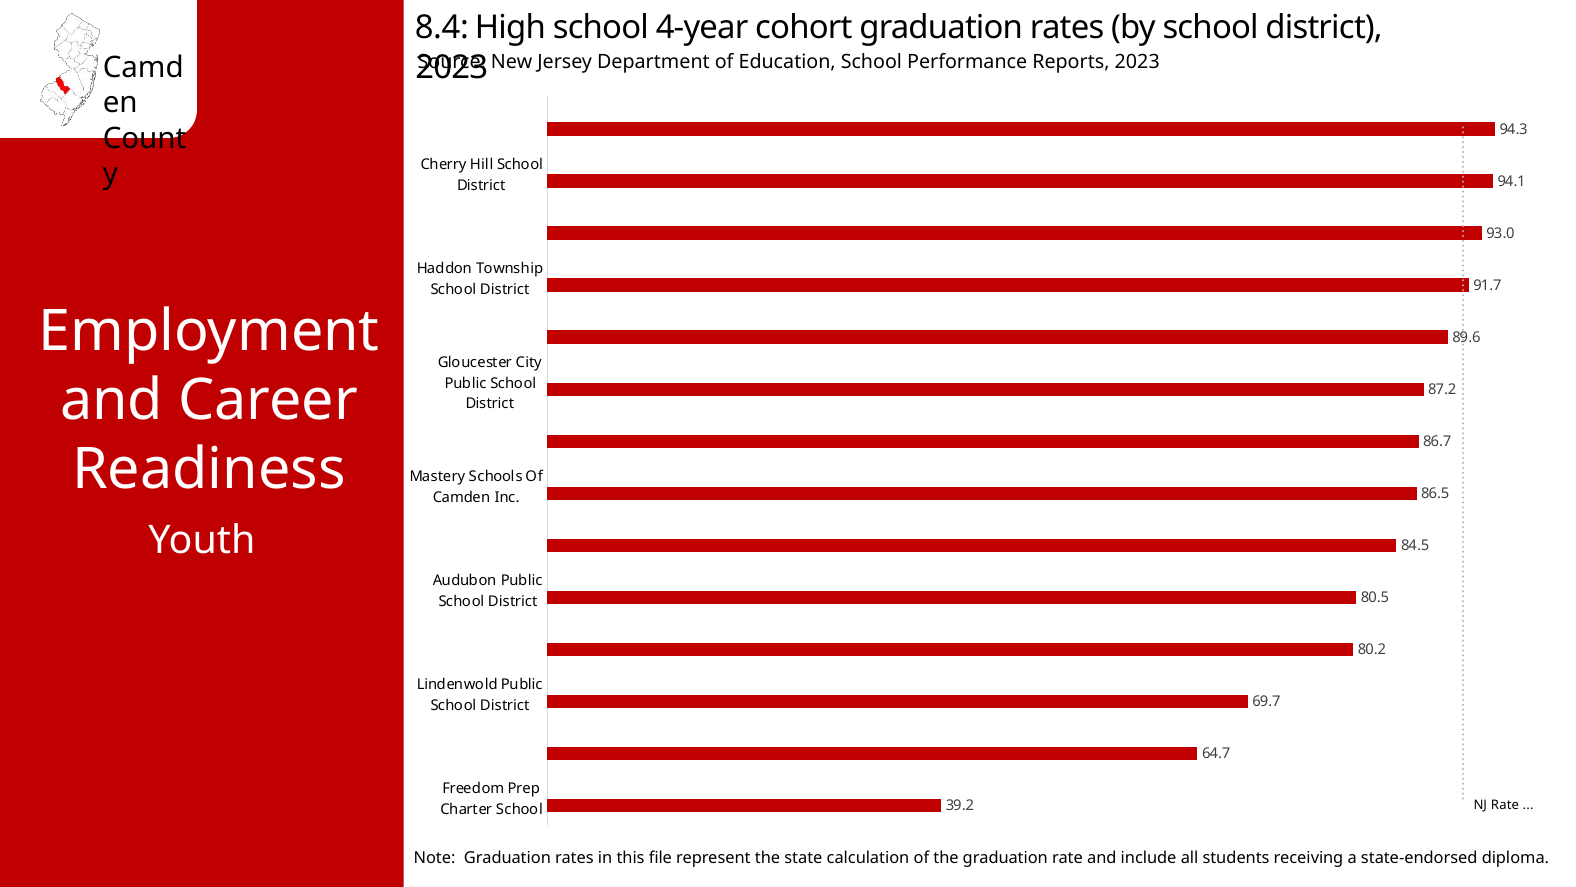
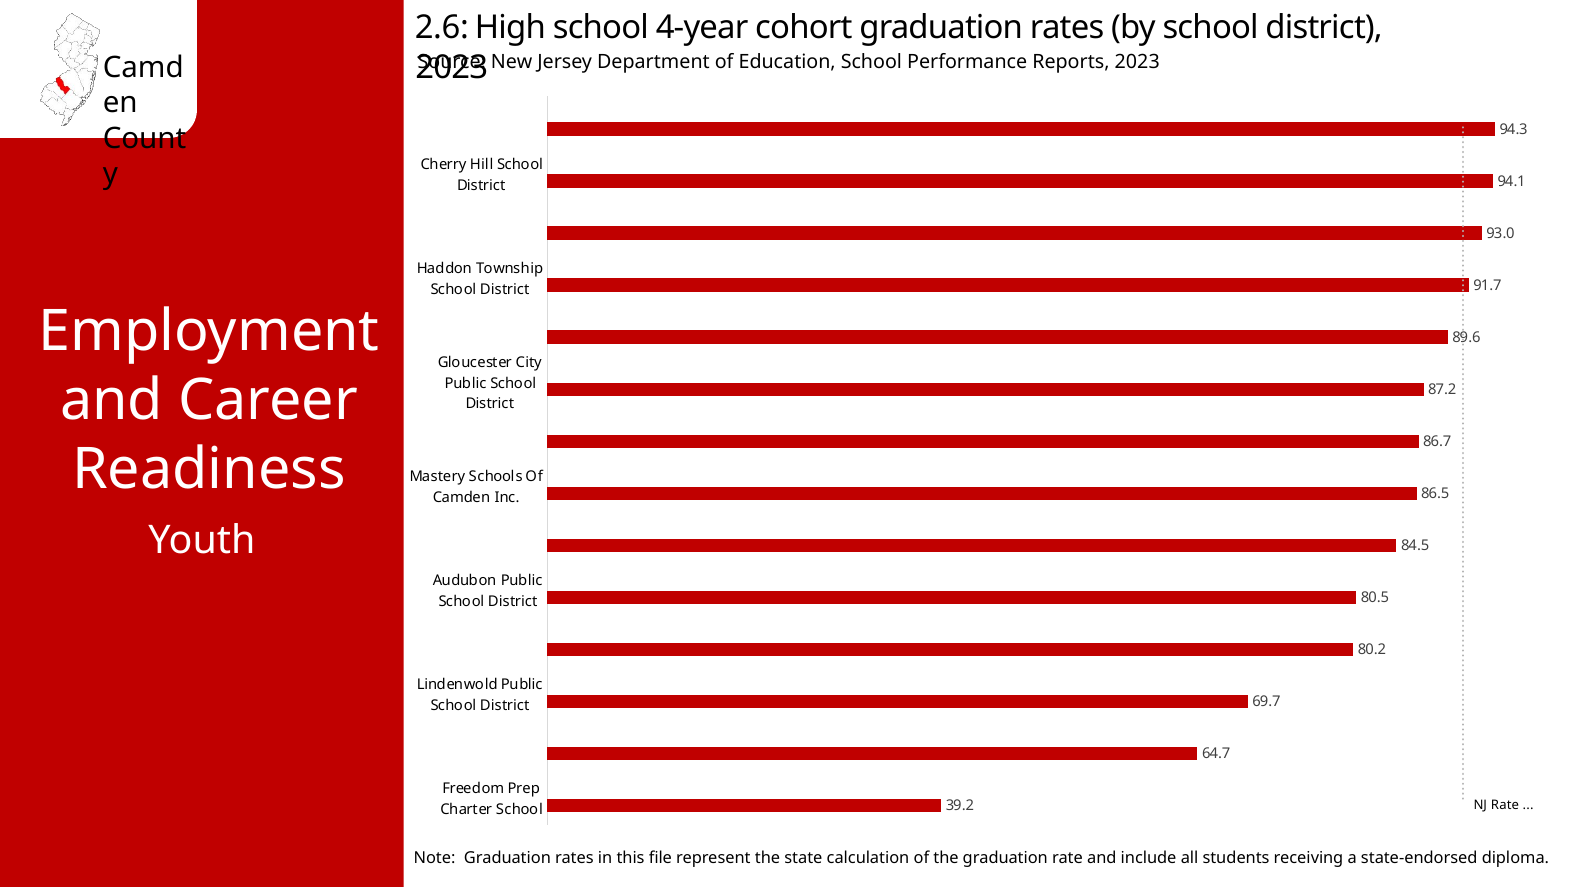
8.4: 8.4 -> 2.6
